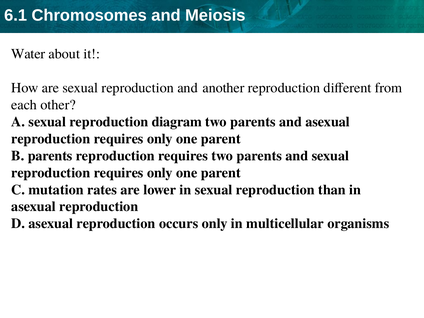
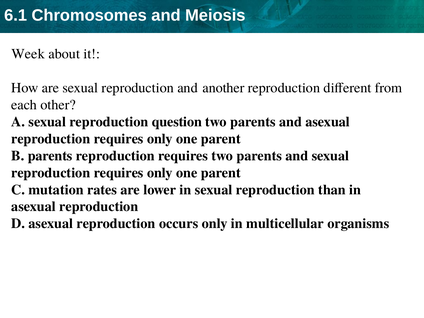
Water: Water -> Week
diagram: diagram -> question
